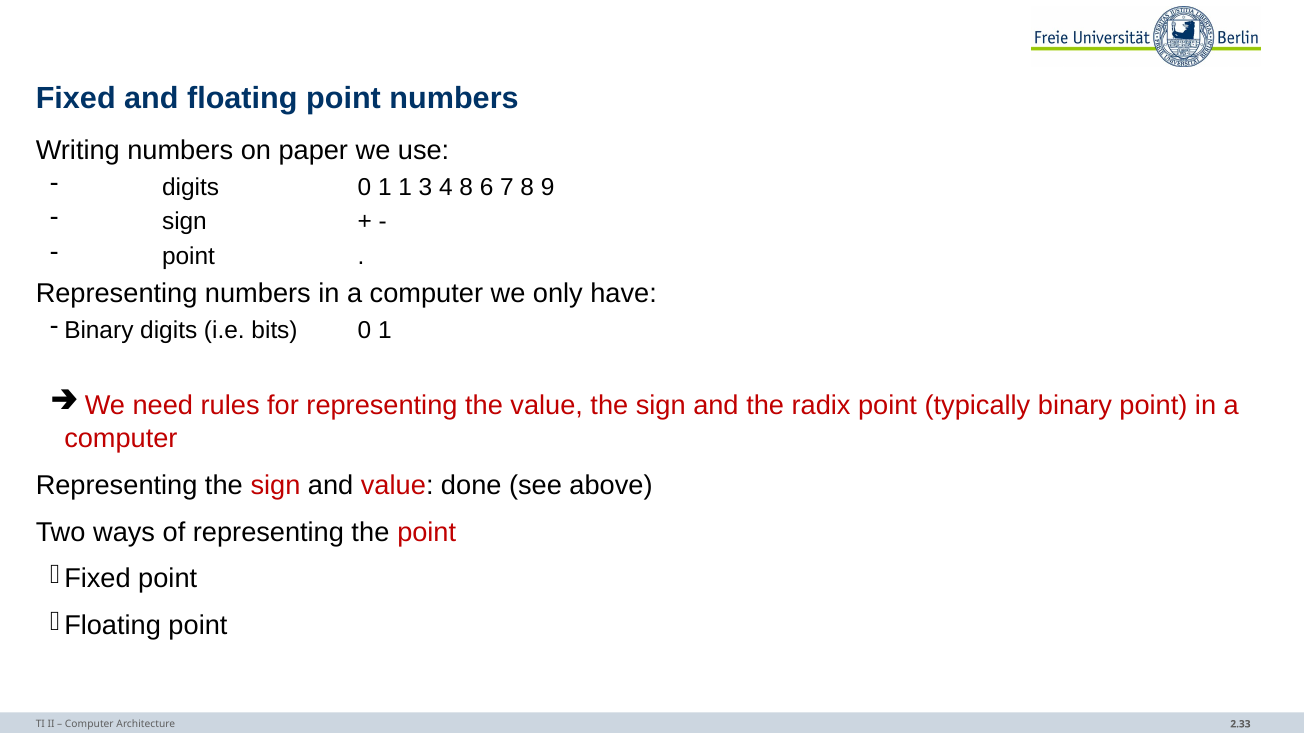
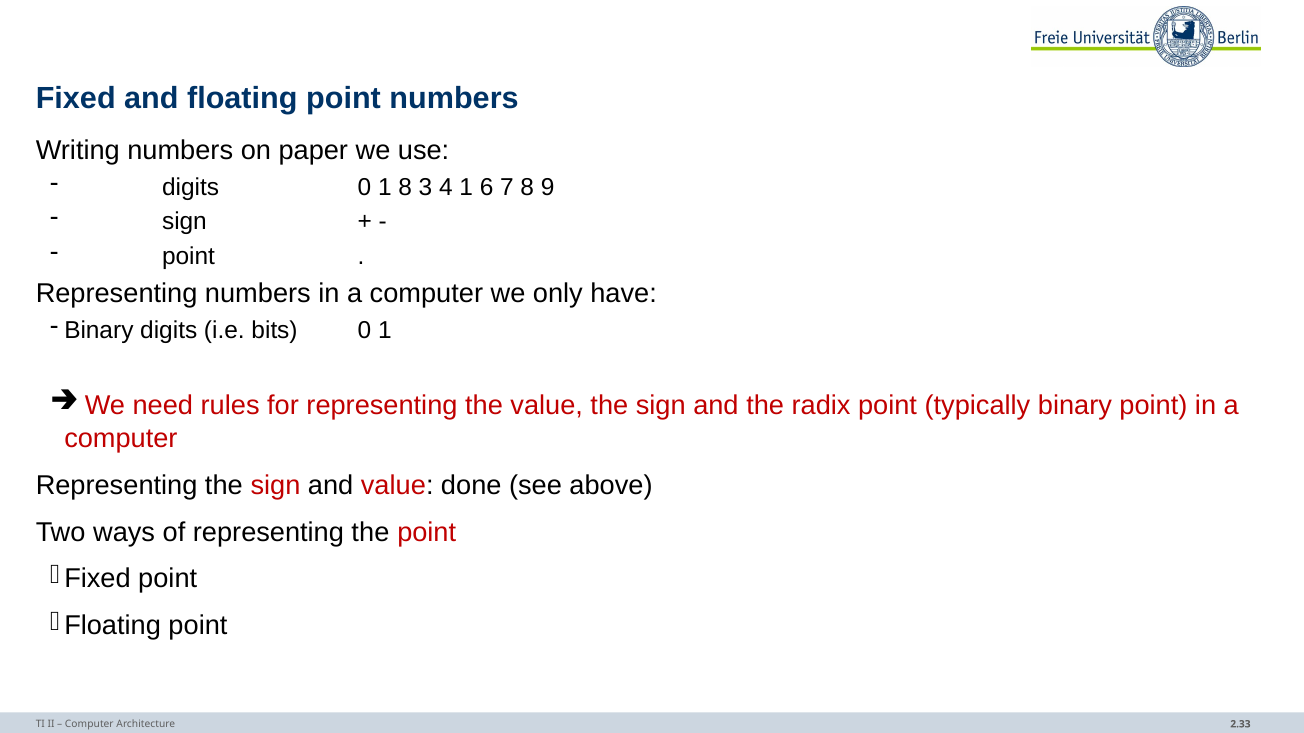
1 1: 1 -> 8
4 8: 8 -> 1
